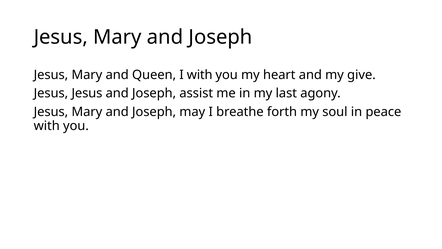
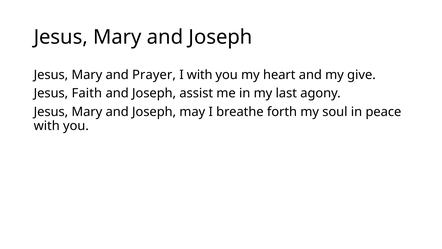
Queen: Queen -> Prayer
Jesus Jesus: Jesus -> Faith
